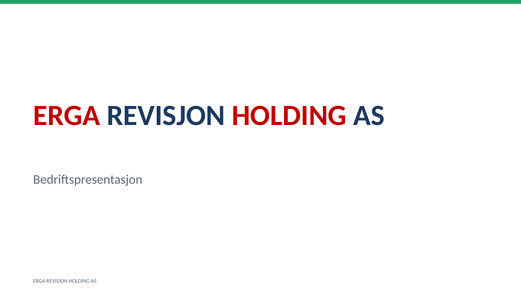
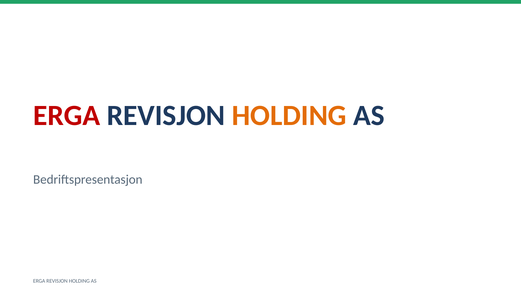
HOLDING at (289, 116) colour: red -> orange
